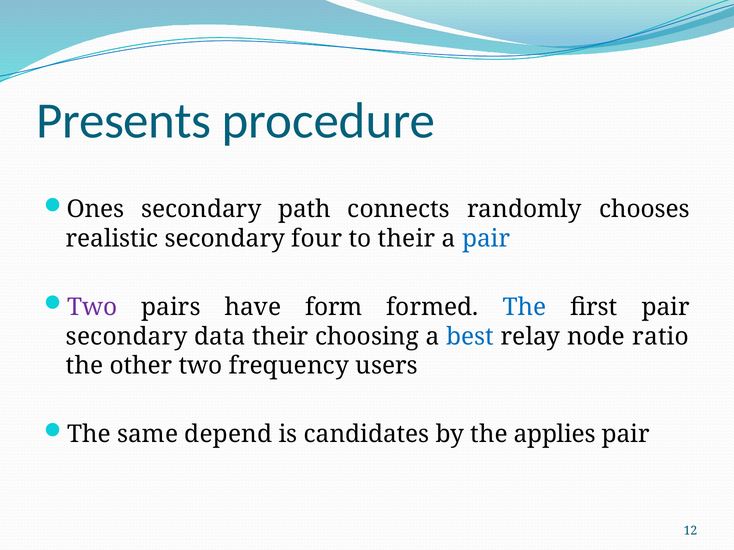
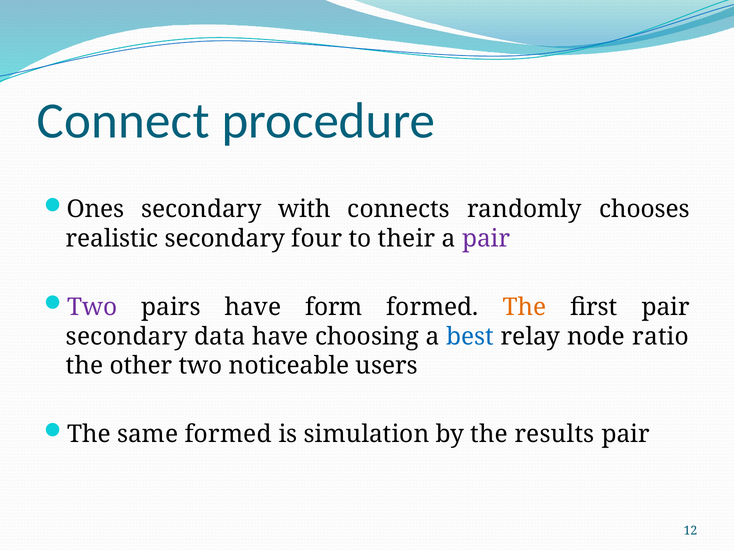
Presents: Presents -> Connect
path: path -> with
pair at (486, 239) colour: blue -> purple
The at (524, 307) colour: blue -> orange
data their: their -> have
frequency: frequency -> noticeable
same depend: depend -> formed
candidates: candidates -> simulation
applies: applies -> results
